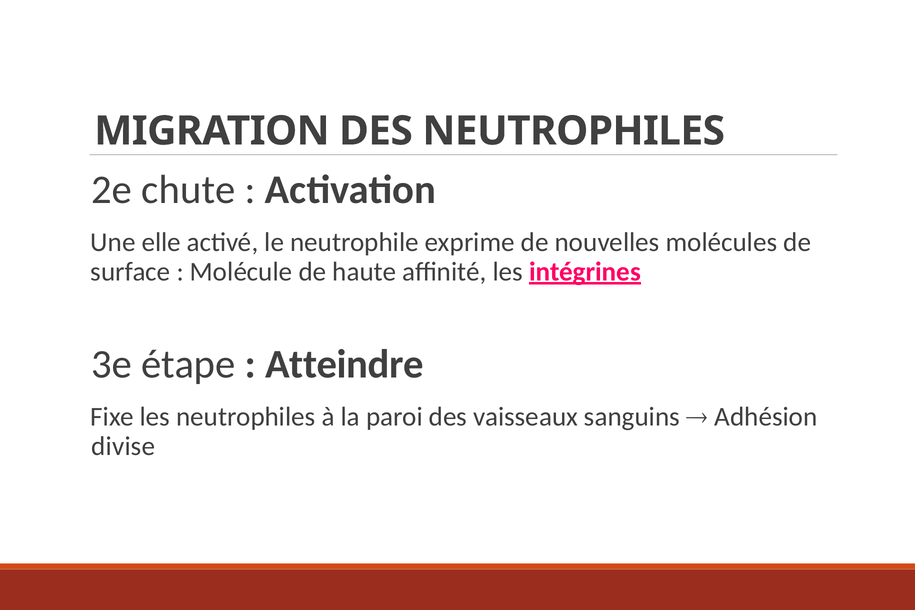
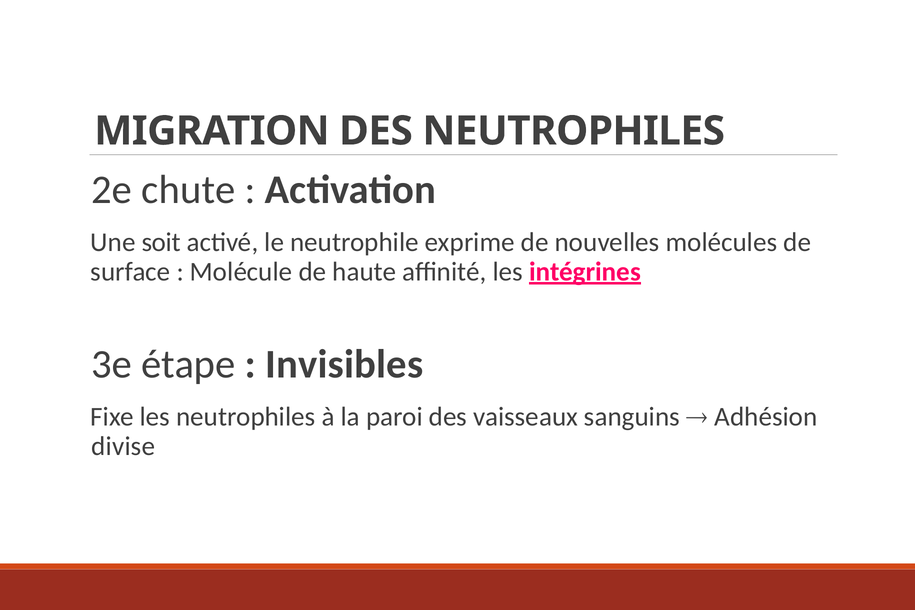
elle: elle -> soit
Atteindre: Atteindre -> Invisibles
